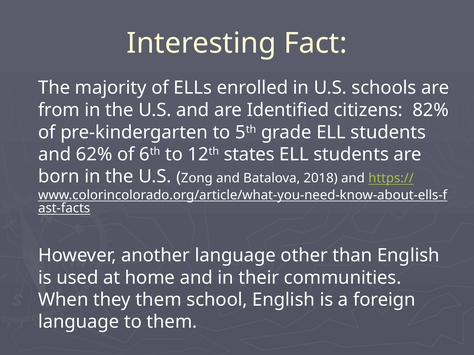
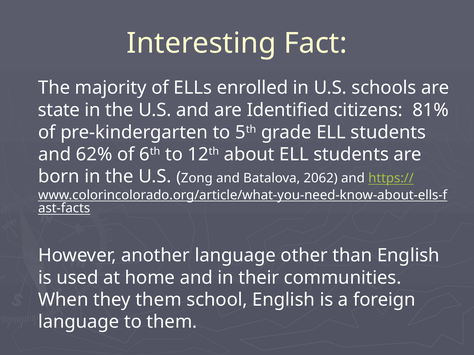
from: from -> state
82%: 82% -> 81%
states: states -> about
2018: 2018 -> 2062
